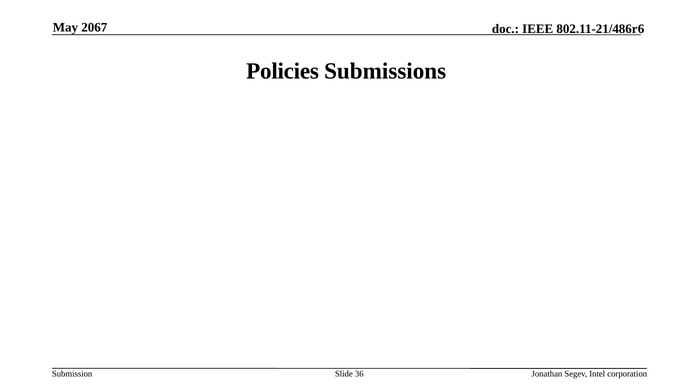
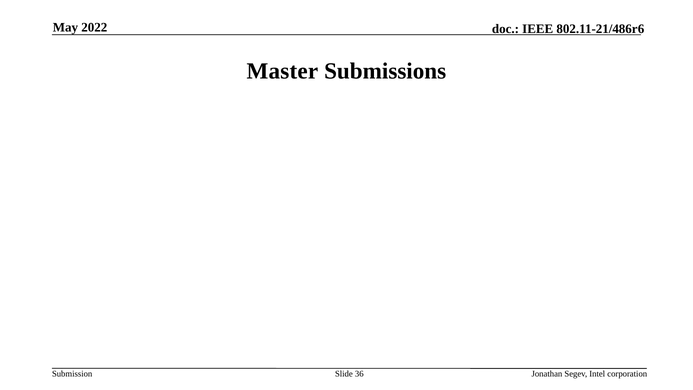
2067: 2067 -> 2022
Policies: Policies -> Master
